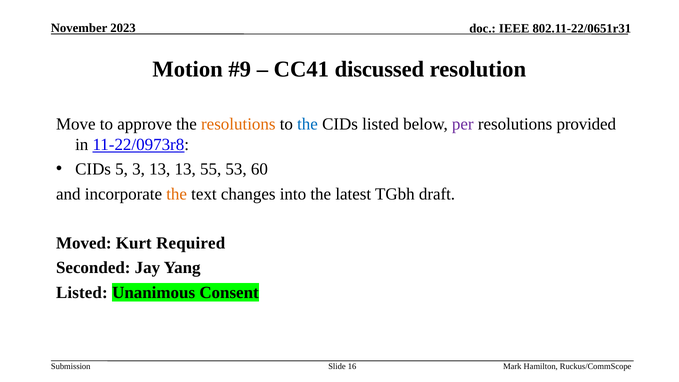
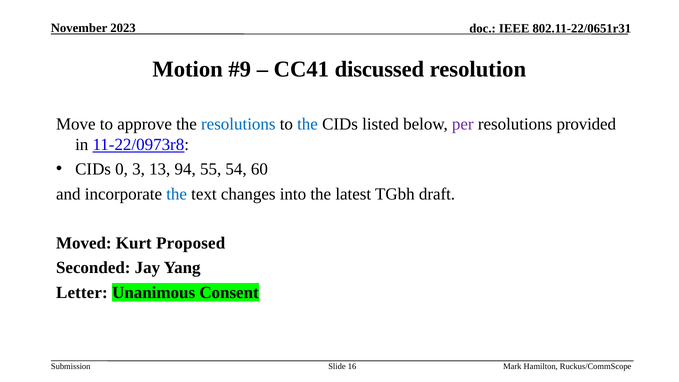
resolutions at (238, 124) colour: orange -> blue
5: 5 -> 0
13 13: 13 -> 94
53: 53 -> 54
the at (177, 194) colour: orange -> blue
Required: Required -> Proposed
Listed at (82, 292): Listed -> Letter
